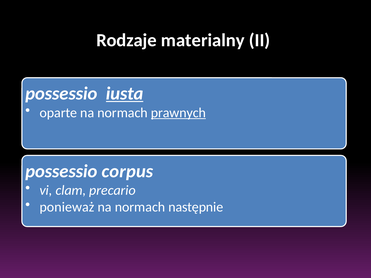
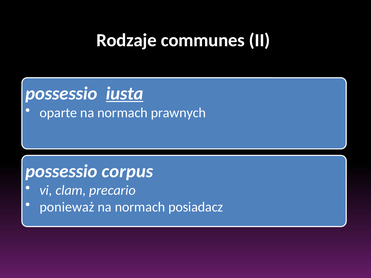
materialny: materialny -> communes
prawnych underline: present -> none
następnie: następnie -> posiadacz
